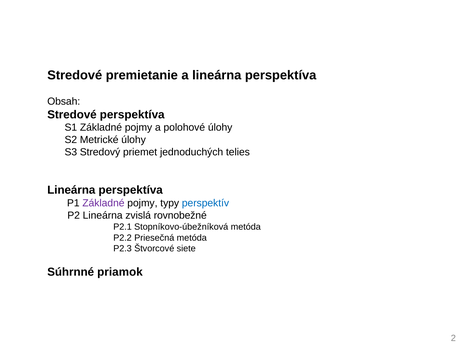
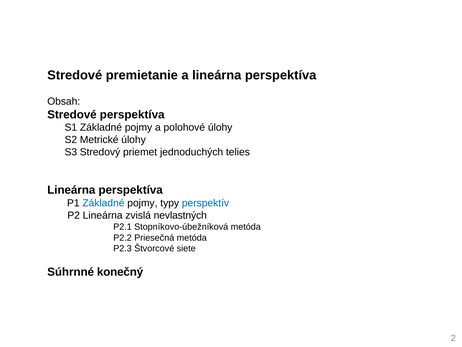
Základné at (103, 203) colour: purple -> blue
rovnobežné: rovnobežné -> nevlastných
priamok: priamok -> konečný
